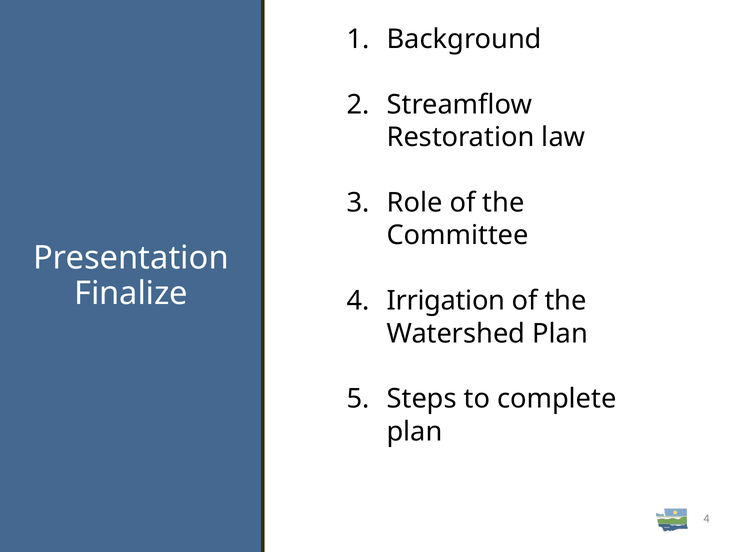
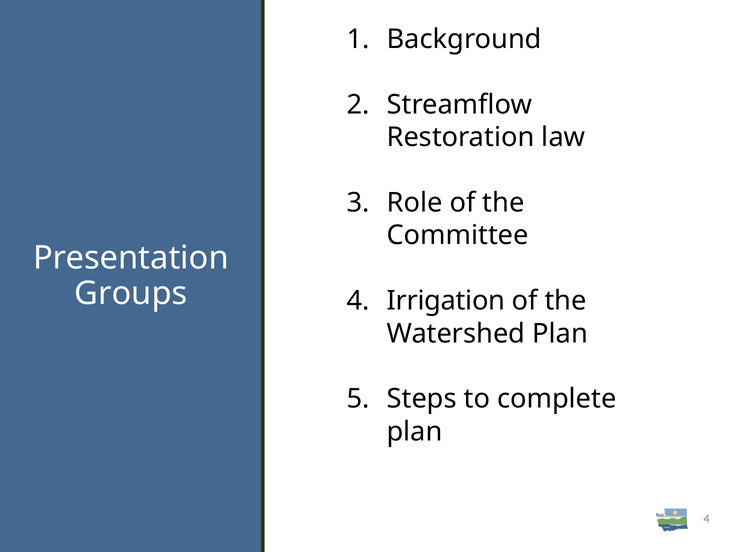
Finalize: Finalize -> Groups
